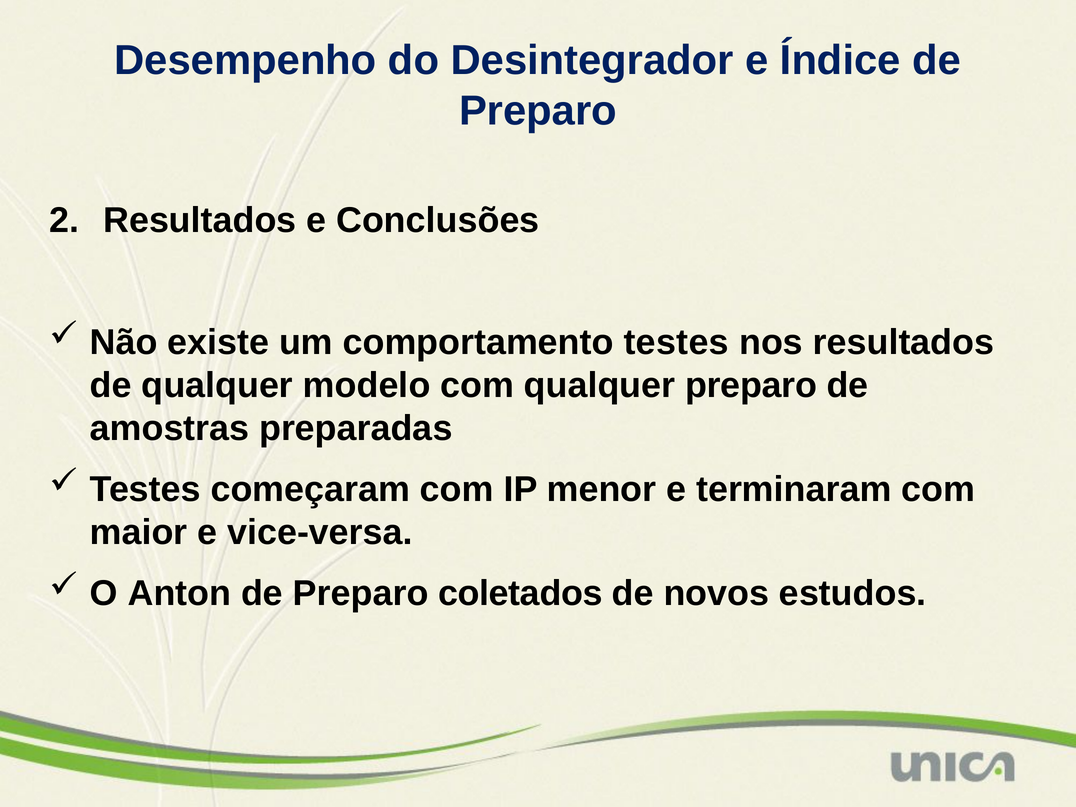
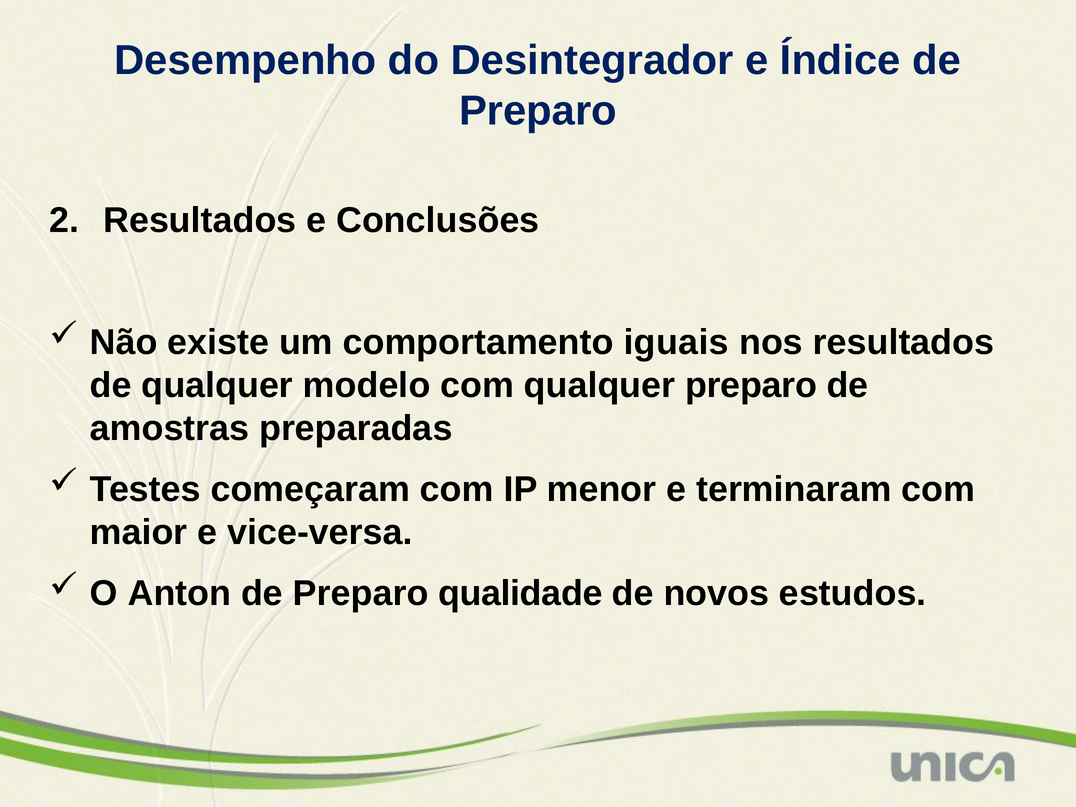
comportamento testes: testes -> iguais
coletados: coletados -> qualidade
